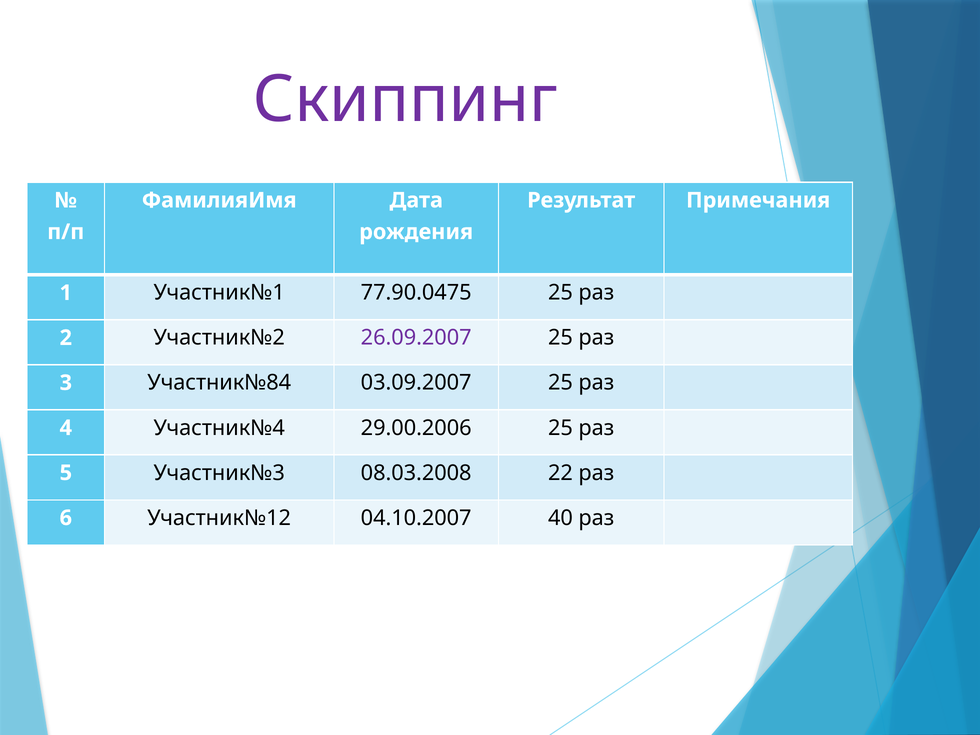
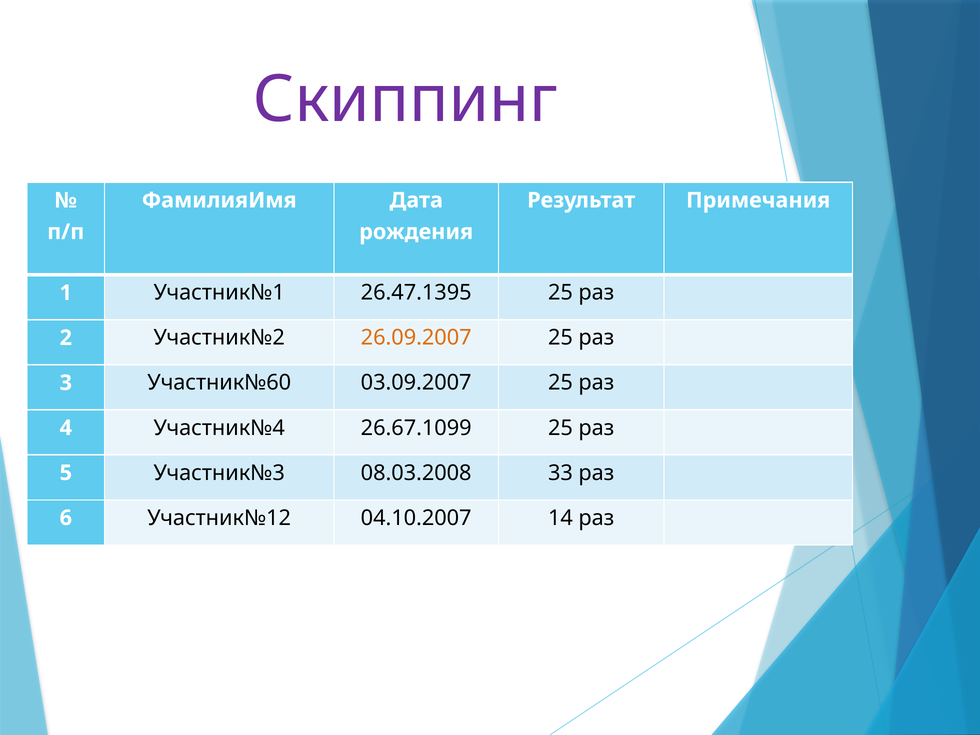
77.90.0475: 77.90.0475 -> 26.47.1395
26.09.2007 colour: purple -> orange
Участник№84: Участник№84 -> Участник№60
29.00.2006: 29.00.2006 -> 26.67.1099
22: 22 -> 33
40: 40 -> 14
